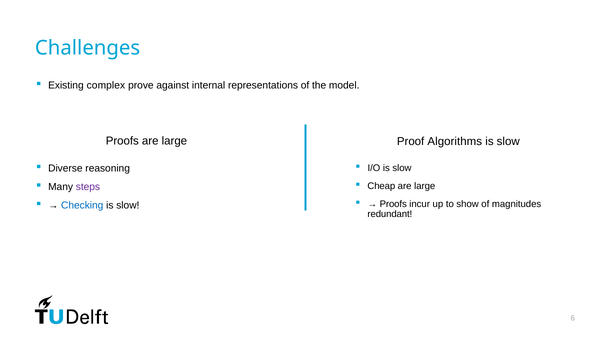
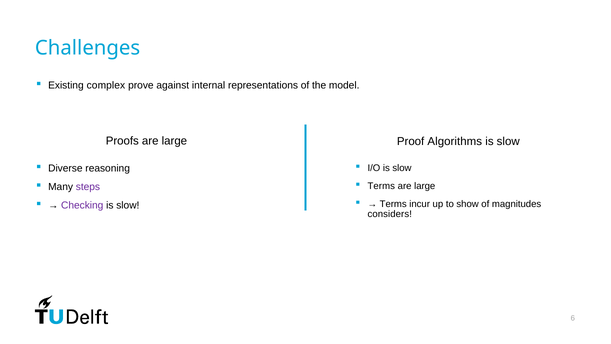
Cheap at (381, 186): Cheap -> Terms
Proofs at (393, 204): Proofs -> Terms
Checking colour: blue -> purple
redundant: redundant -> considers
